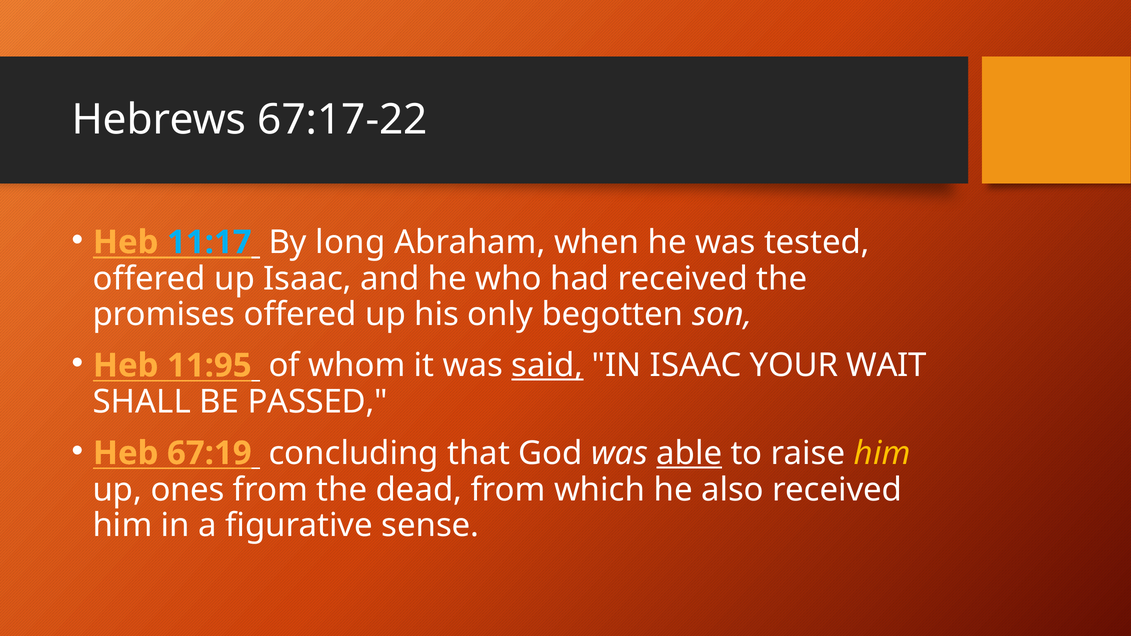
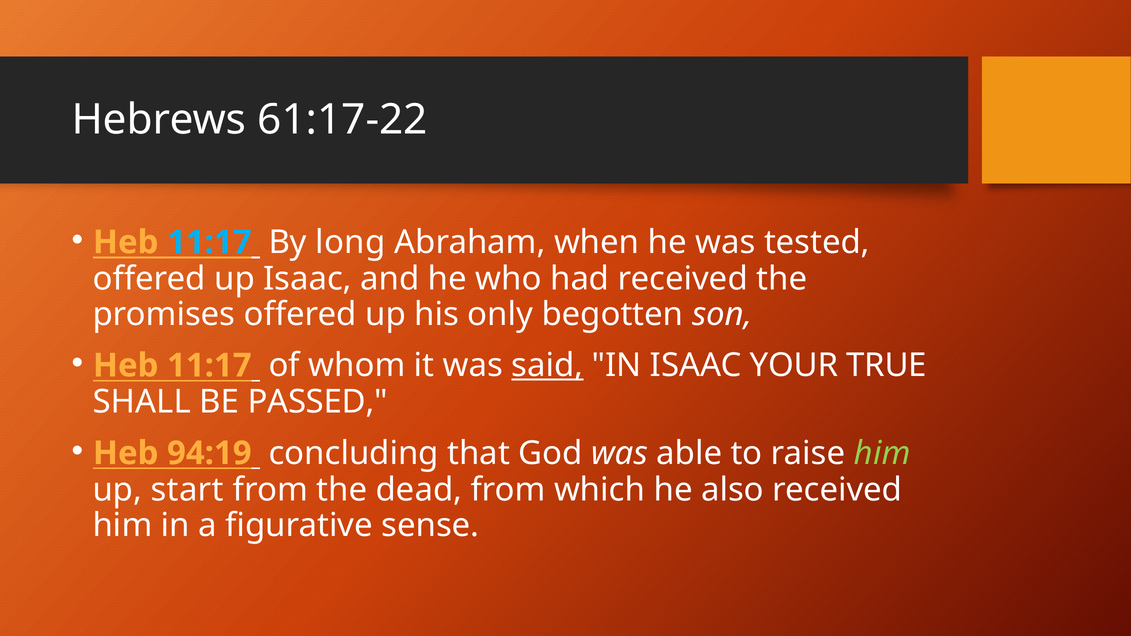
67:17-22: 67:17-22 -> 61:17-22
11:95 at (209, 366): 11:95 -> 11:17
WAIT: WAIT -> TRUE
67:19: 67:19 -> 94:19
able underline: present -> none
him at (882, 453) colour: yellow -> light green
ones: ones -> start
